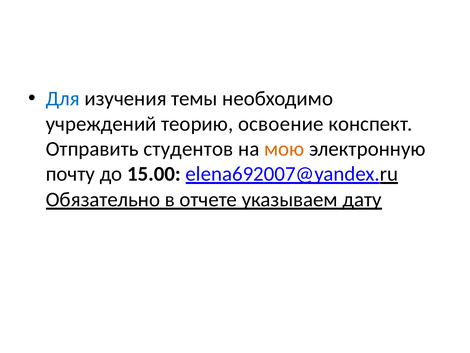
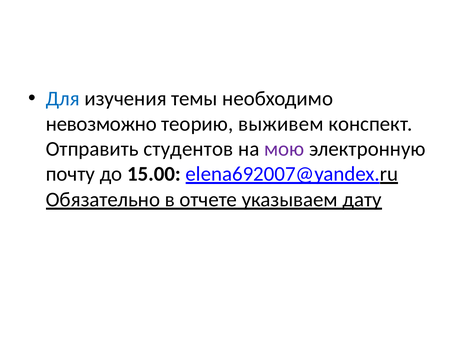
учреждений: учреждений -> невозможно
освоение: освоение -> выживем
мою colour: orange -> purple
